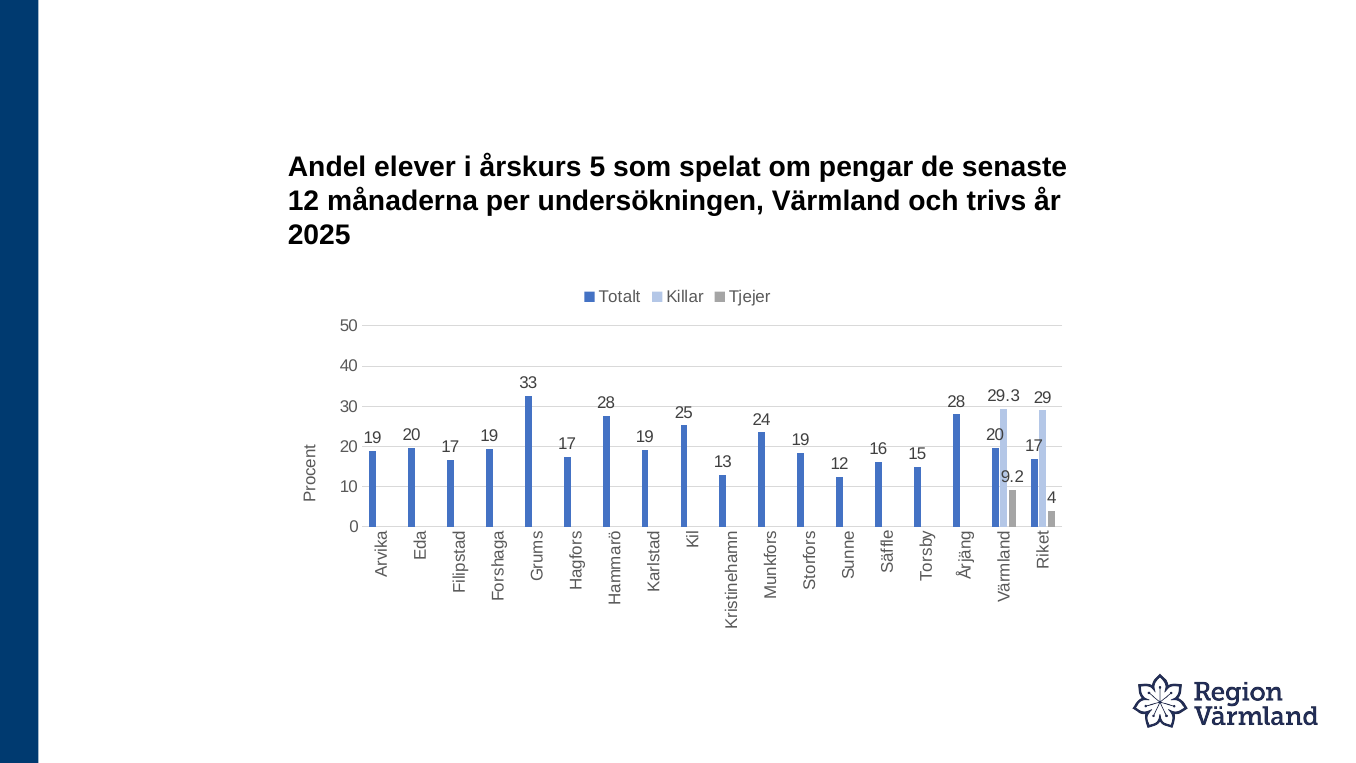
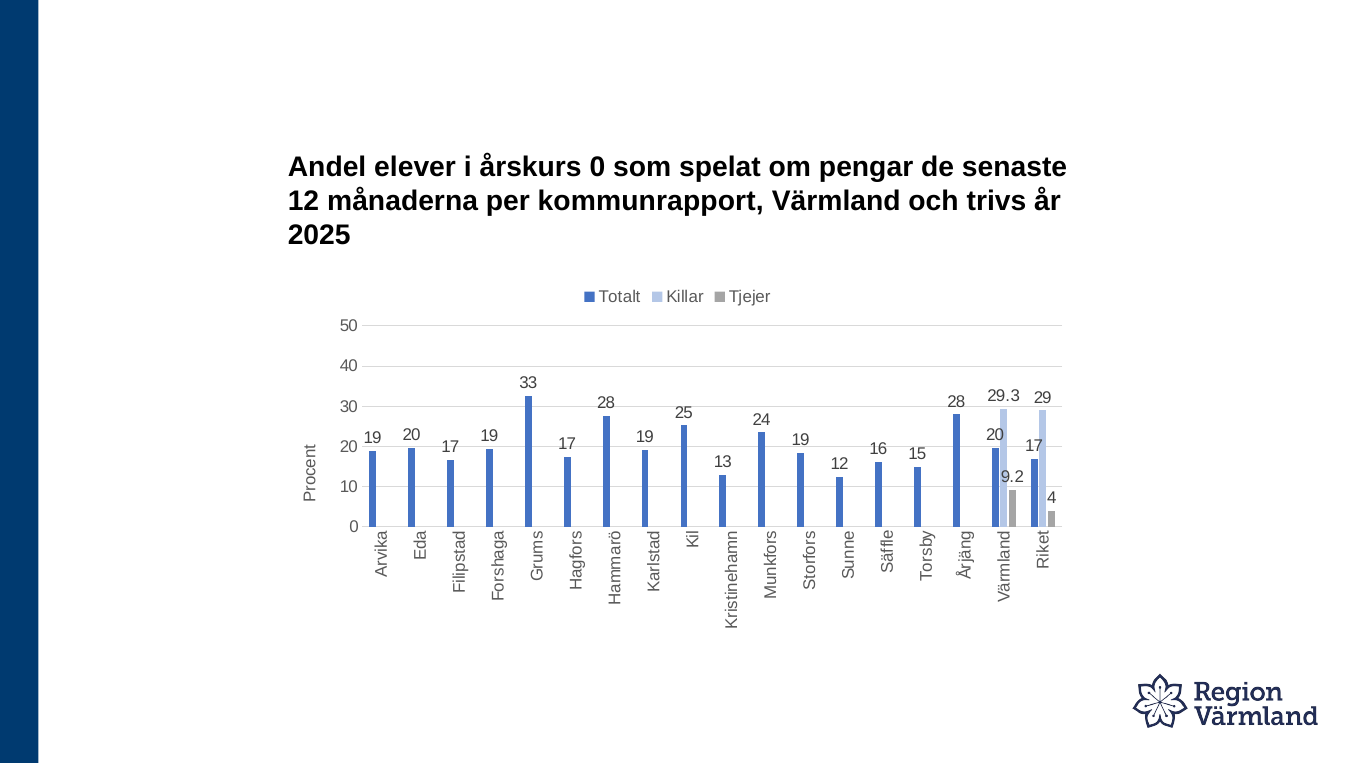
årskurs 5: 5 -> 0
undersökningen: undersökningen -> kommunrapport
